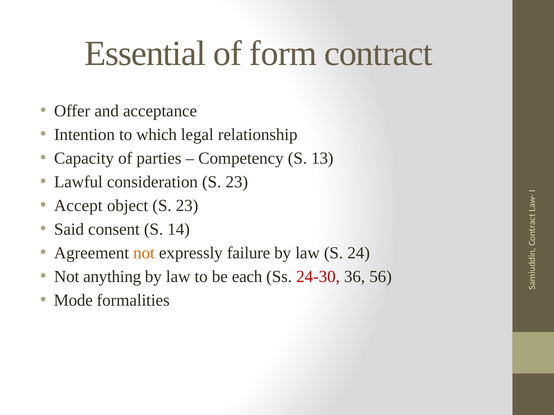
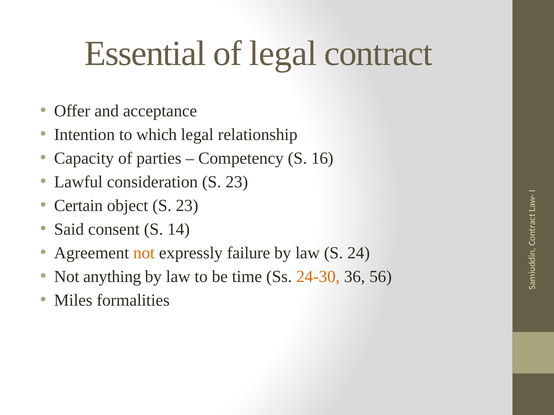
of form: form -> legal
13: 13 -> 16
Accept: Accept -> Certain
each: each -> time
24-30 colour: red -> orange
Mode: Mode -> Miles
